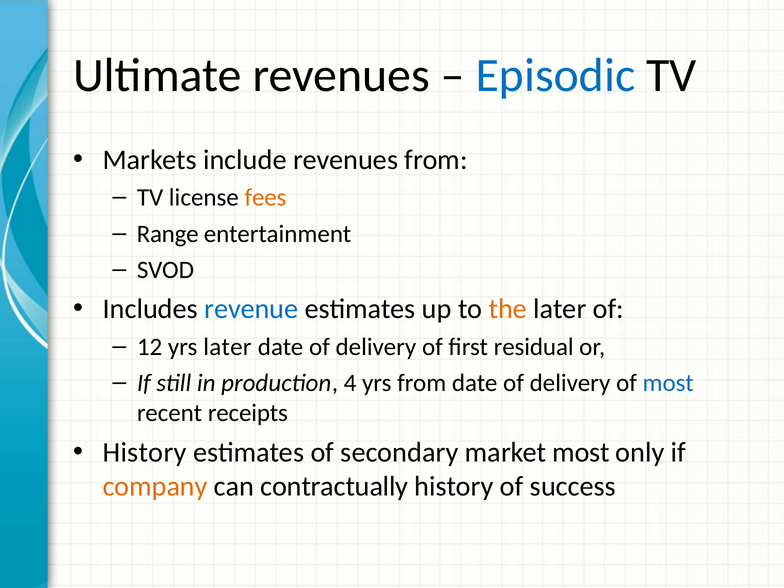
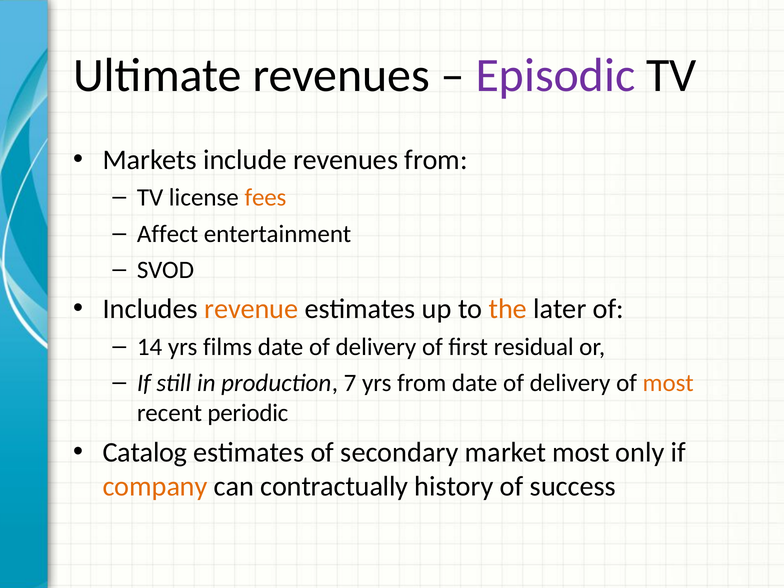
Episodic colour: blue -> purple
Range: Range -> Affect
revenue colour: blue -> orange
12: 12 -> 14
yrs later: later -> films
4: 4 -> 7
most at (668, 383) colour: blue -> orange
receipts: receipts -> periodic
History at (145, 452): History -> Catalog
